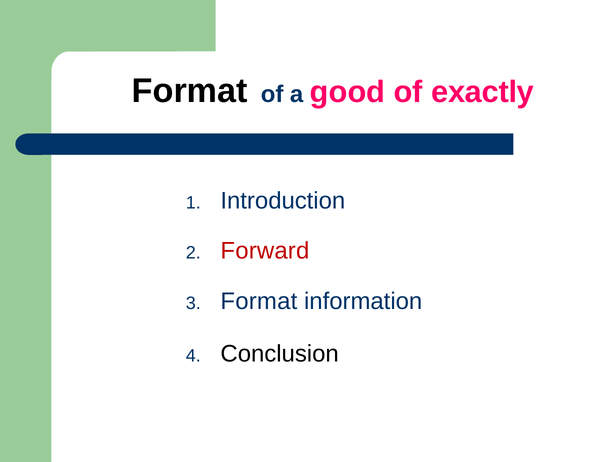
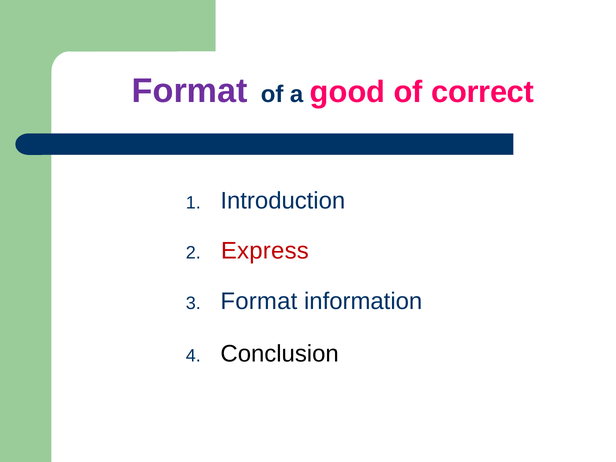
Format at (190, 91) colour: black -> purple
exactly: exactly -> correct
Forward: Forward -> Express
